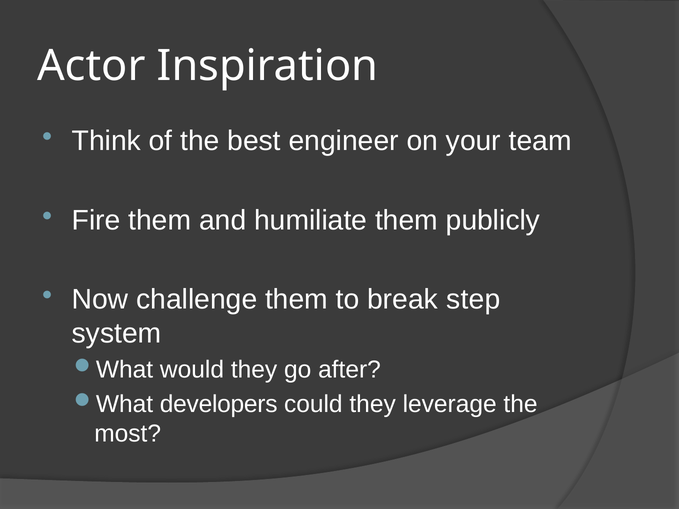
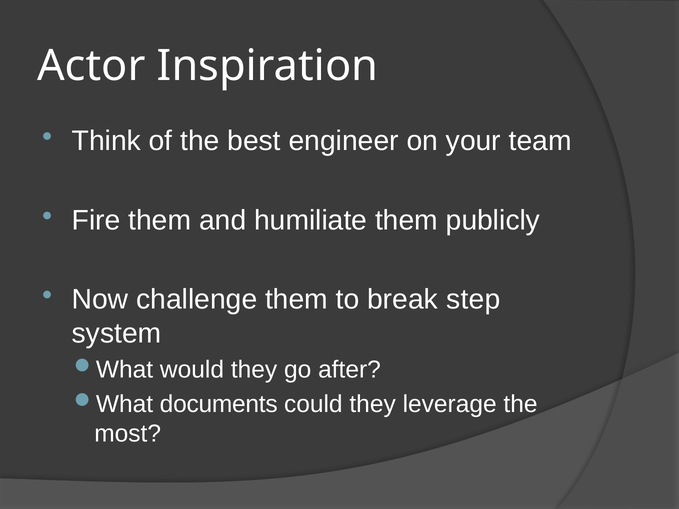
developers: developers -> documents
